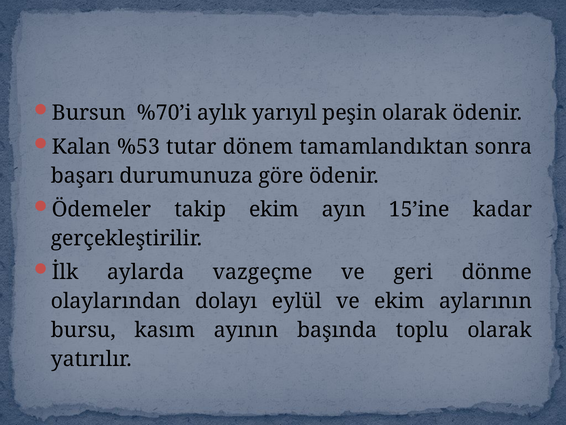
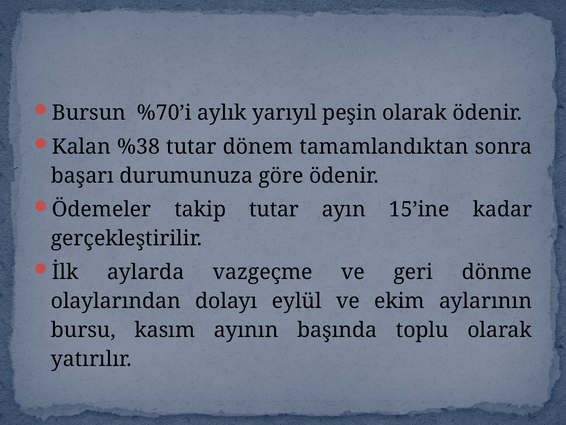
%53: %53 -> %38
takip ekim: ekim -> tutar
